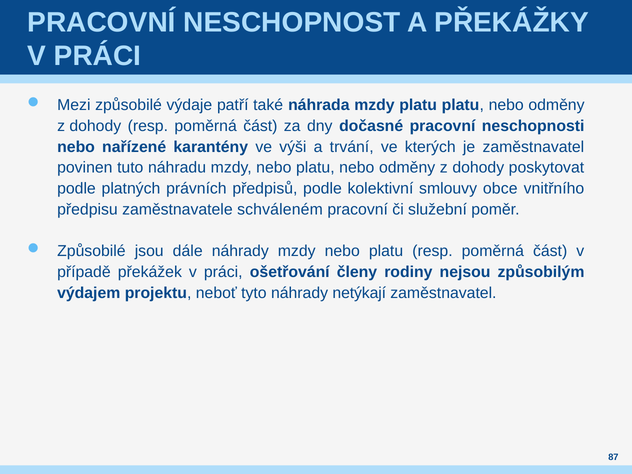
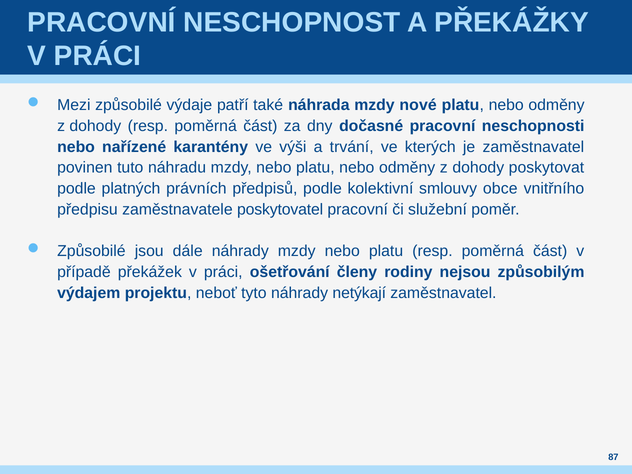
mzdy platu: platu -> nové
schváleném: schváleném -> poskytovatel
